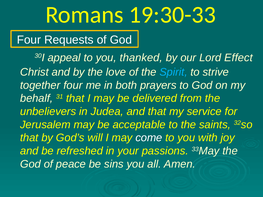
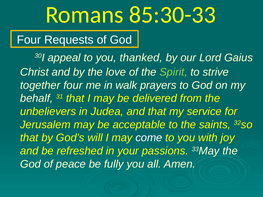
19:30-33: 19:30-33 -> 85:30-33
Effect: Effect -> Gaius
Spirit colour: light blue -> light green
both: both -> walk
sins: sins -> fully
